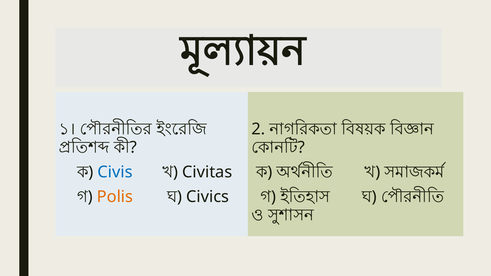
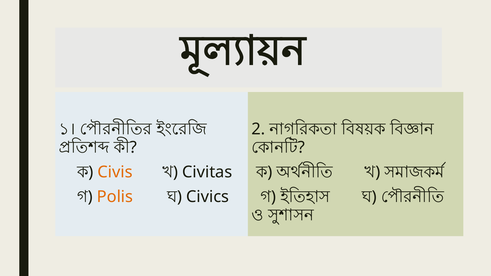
Civis colour: blue -> orange
